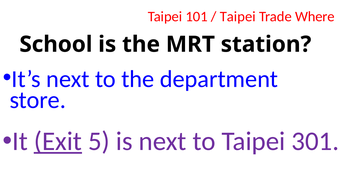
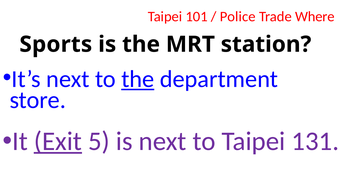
Taipei at (238, 17): Taipei -> Police
School: School -> Sports
the at (138, 79) underline: none -> present
301: 301 -> 131
